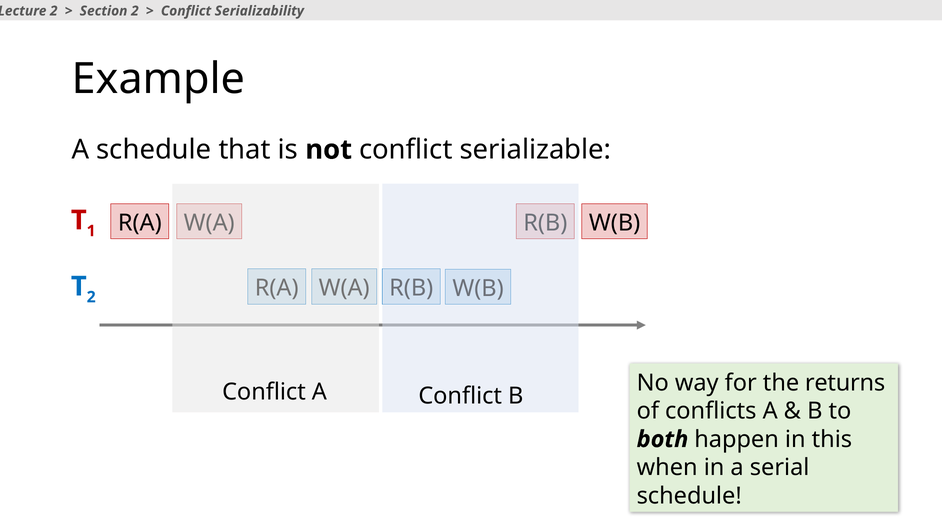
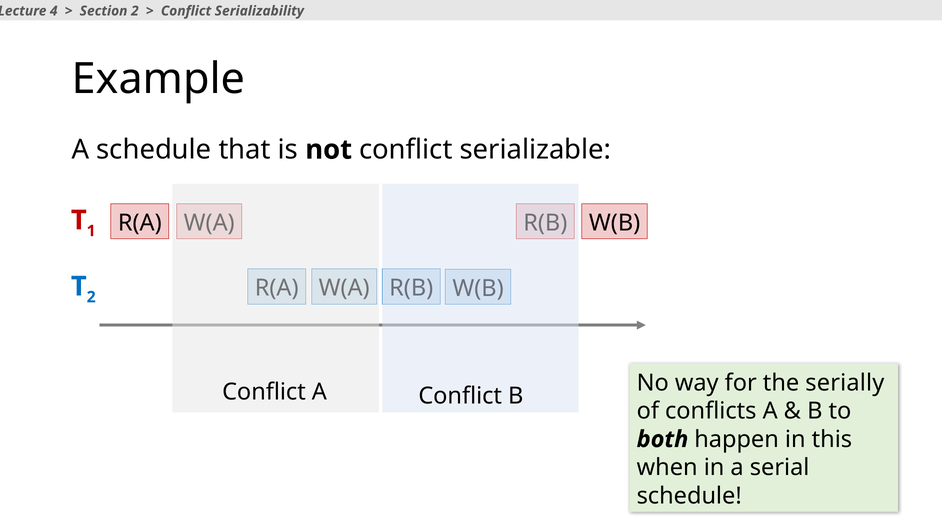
2 at (54, 11): 2 -> 4
returns: returns -> serially
